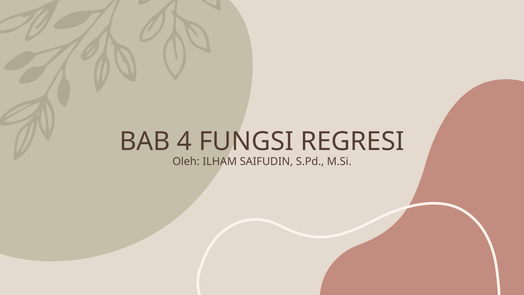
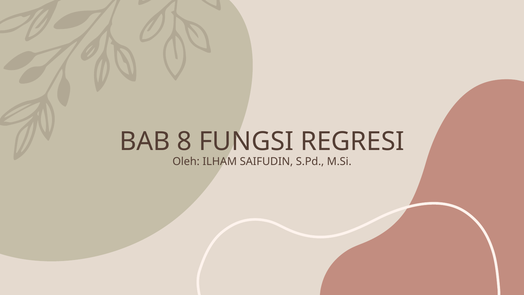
4: 4 -> 8
